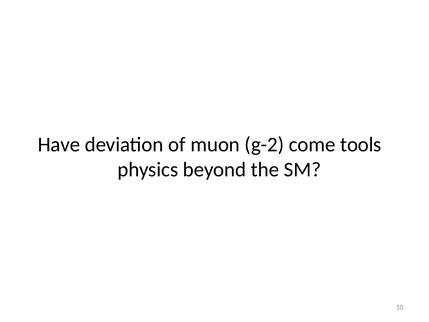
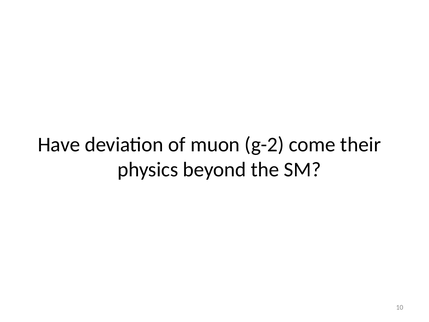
tools: tools -> their
